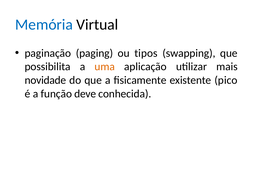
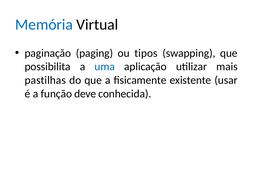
uma colour: orange -> blue
novidade: novidade -> pastilhas
pico: pico -> usar
